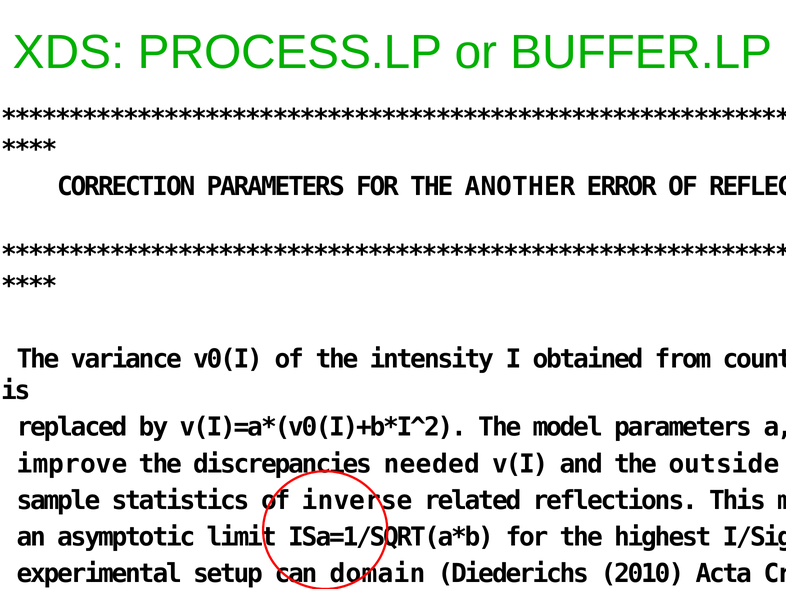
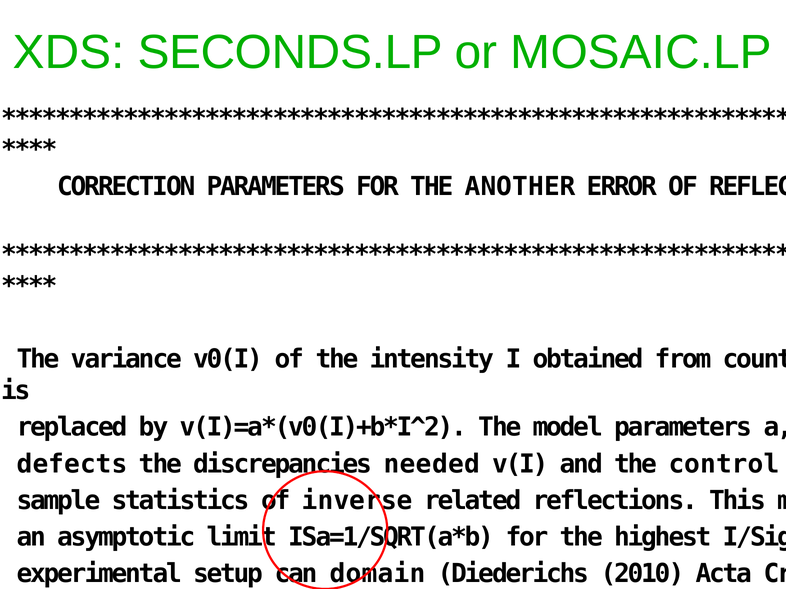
PROCESS.LP: PROCESS.LP -> SECONDS.LP
BUFFER.LP: BUFFER.LP -> MOSAIC.LP
improve: improve -> defects
outside: outside -> control
